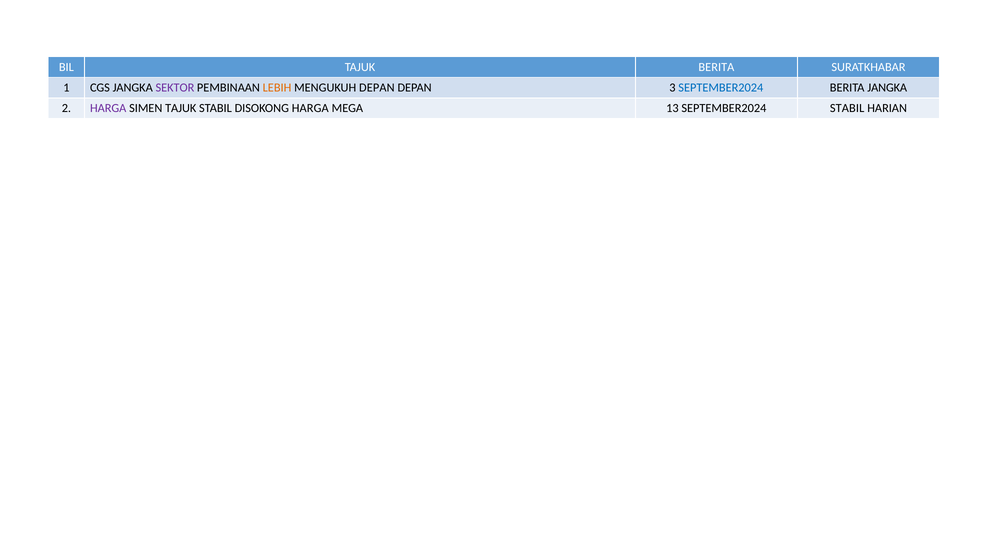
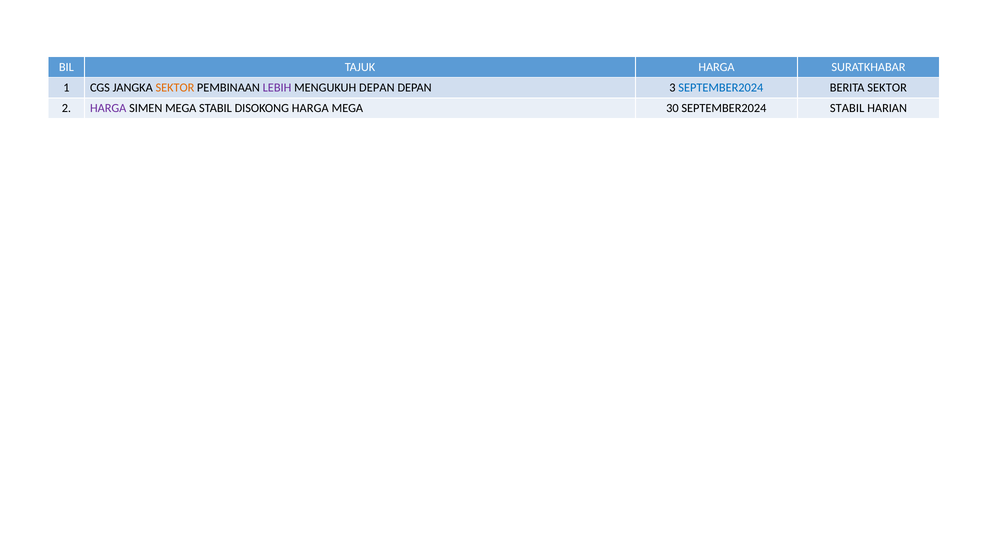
TAJUK BERITA: BERITA -> HARGA
SEKTOR at (175, 88) colour: purple -> orange
LEBIH colour: orange -> purple
BERITA JANGKA: JANGKA -> SEKTOR
SIMEN TAJUK: TAJUK -> MEGA
13: 13 -> 30
